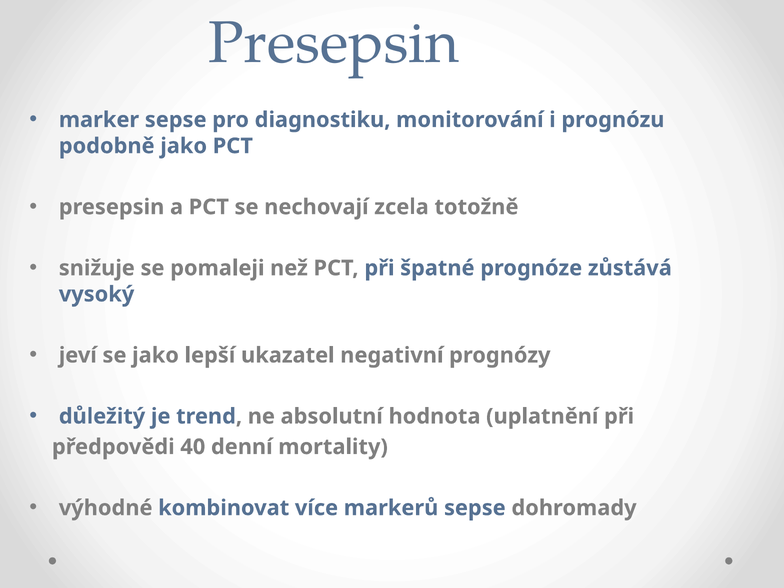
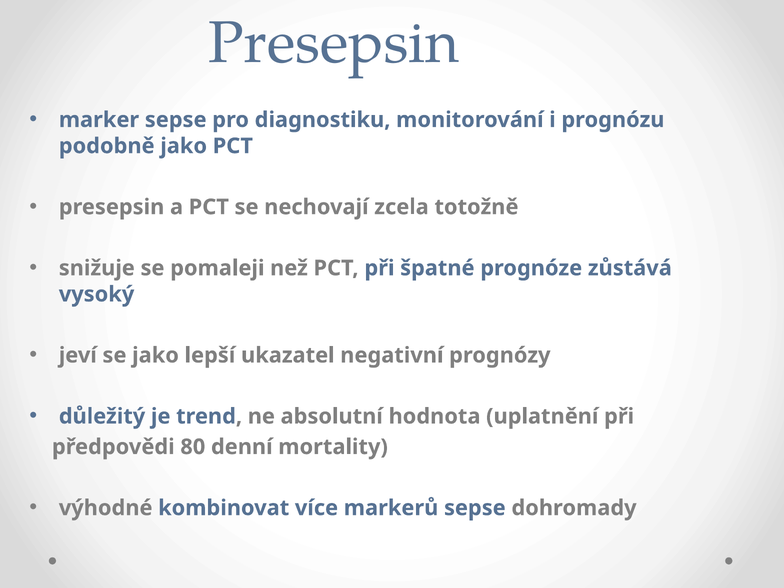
40: 40 -> 80
